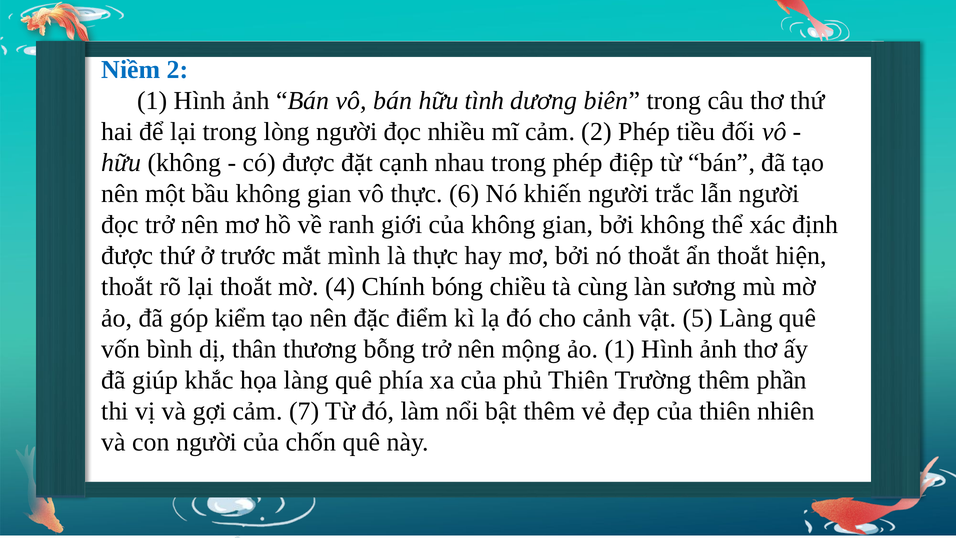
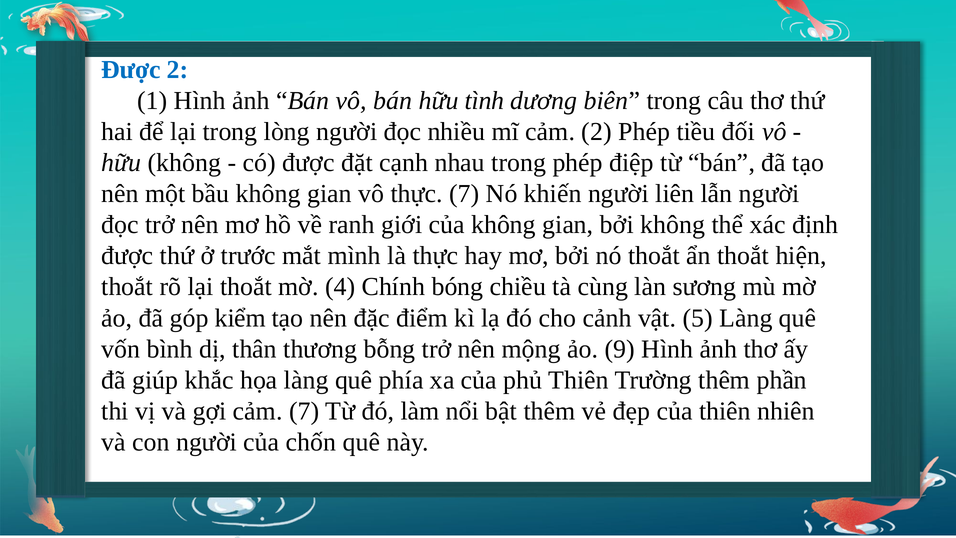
Niềm at (131, 69): Niềm -> Được
thực 6: 6 -> 7
trắc: trắc -> liên
ảo 1: 1 -> 9
